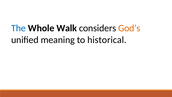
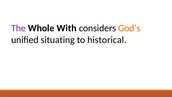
The colour: blue -> purple
Walk: Walk -> With
meaning: meaning -> situating
